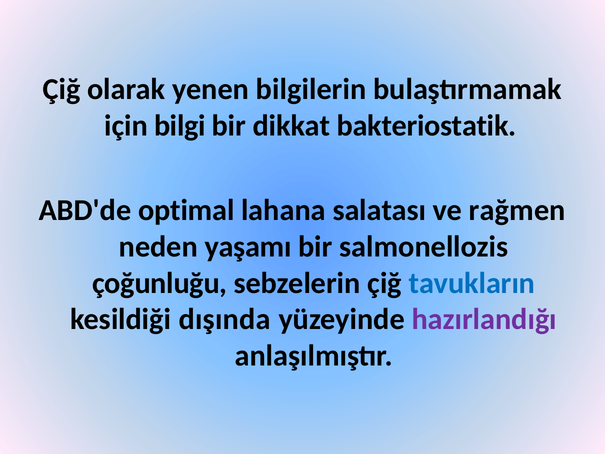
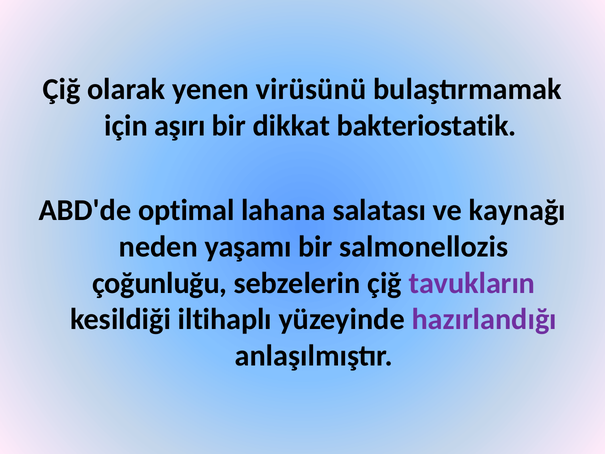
bilgilerin: bilgilerin -> virüsünü
bilgi: bilgi -> aşırı
rağmen: rağmen -> kaynağı
tavukların colour: blue -> purple
dışında: dışında -> iltihaplı
